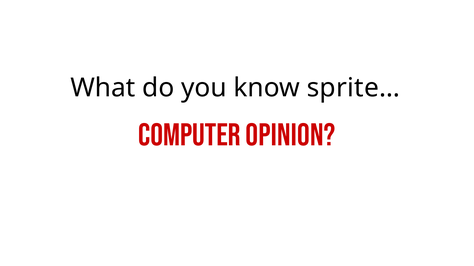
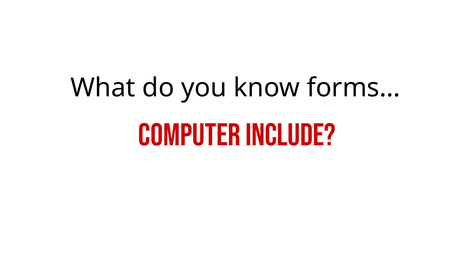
sprite…: sprite… -> forms…
Opinion: Opinion -> Include
